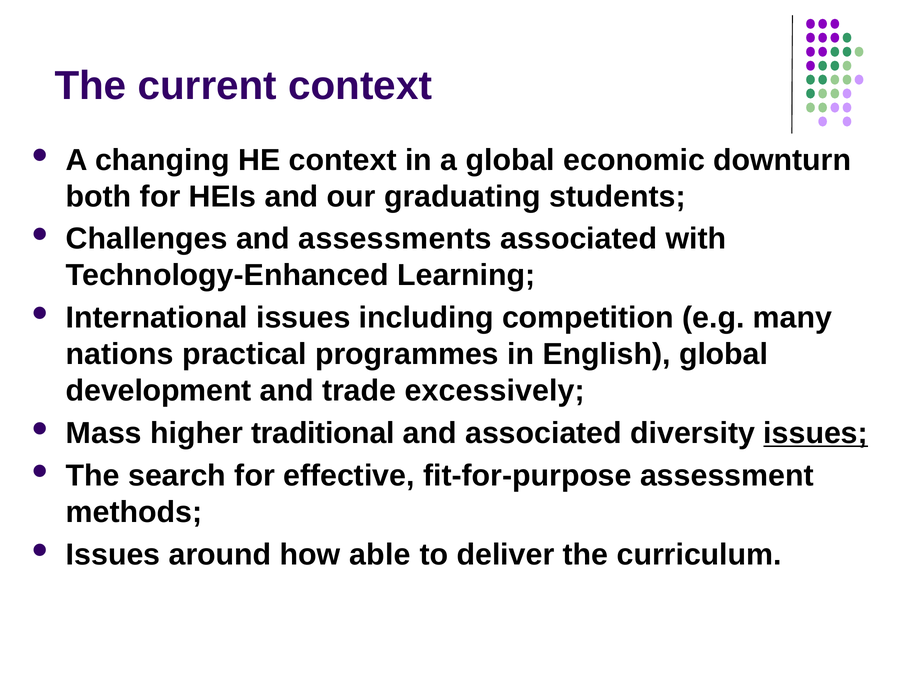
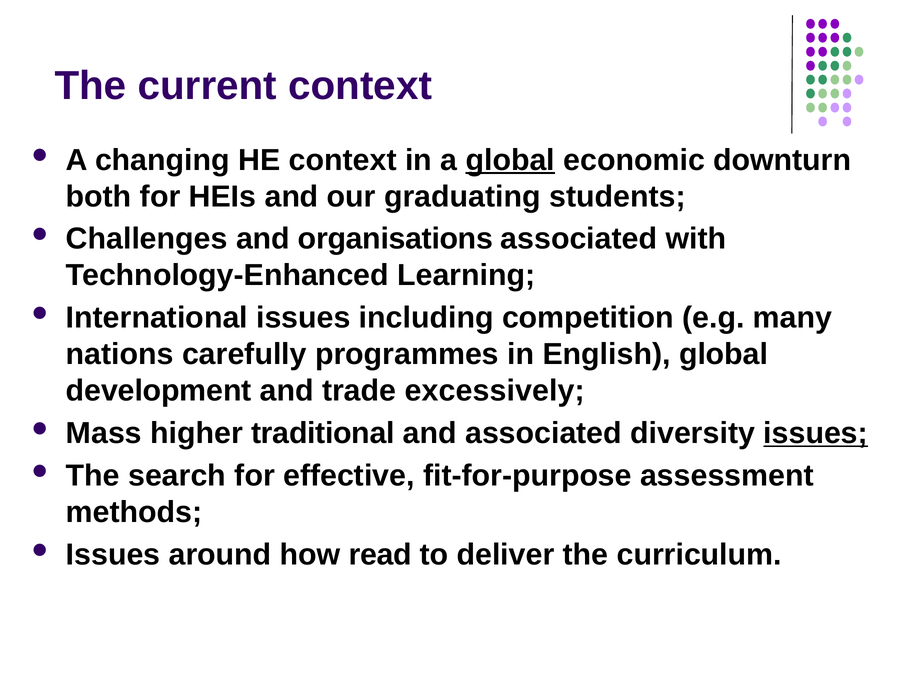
global at (510, 160) underline: none -> present
assessments: assessments -> organisations
practical: practical -> carefully
able: able -> read
